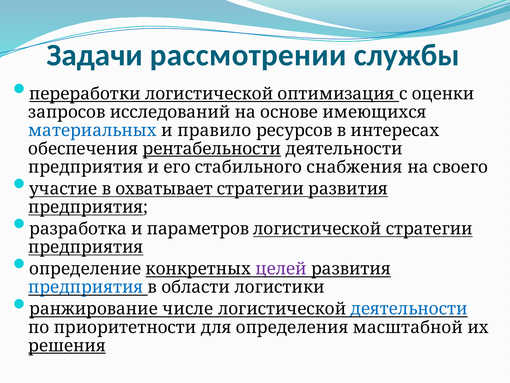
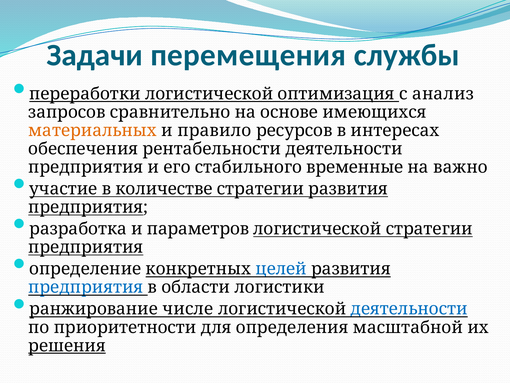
рассмотрении: рассмотрении -> перемещения
оценки: оценки -> анализ
исследований: исследований -> сравнительно
материальных colour: blue -> orange
рентабельности underline: present -> none
снабжения: снабжения -> временные
своего: своего -> важно
охватывает: охватывает -> количестве
целей colour: purple -> blue
